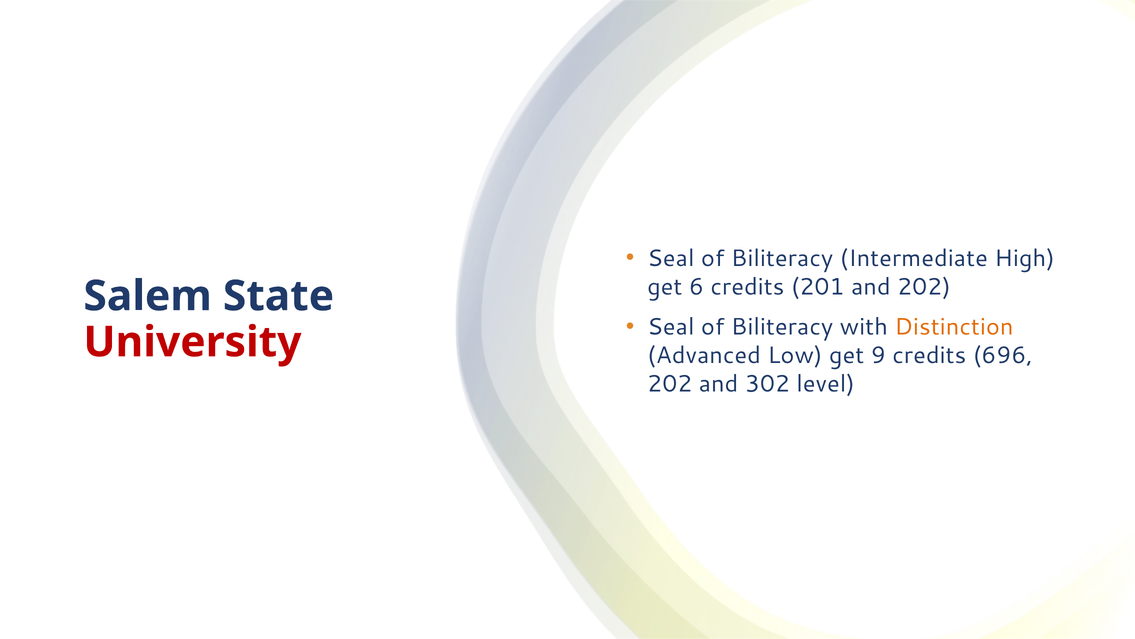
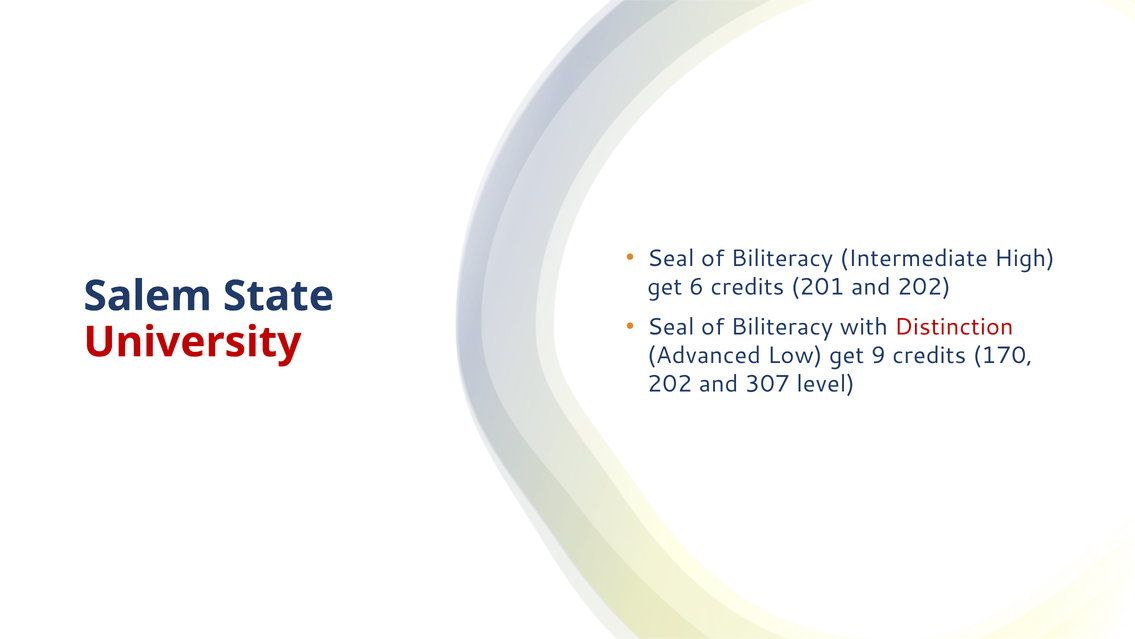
Distinction colour: orange -> red
696: 696 -> 170
302: 302 -> 307
